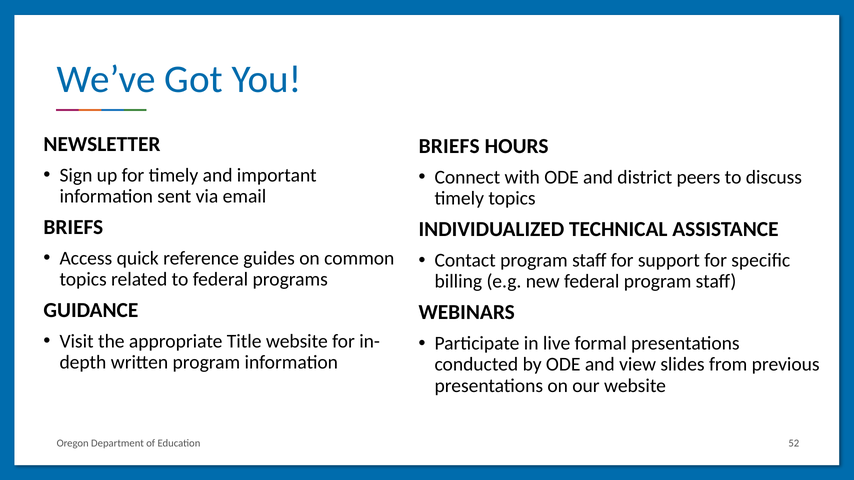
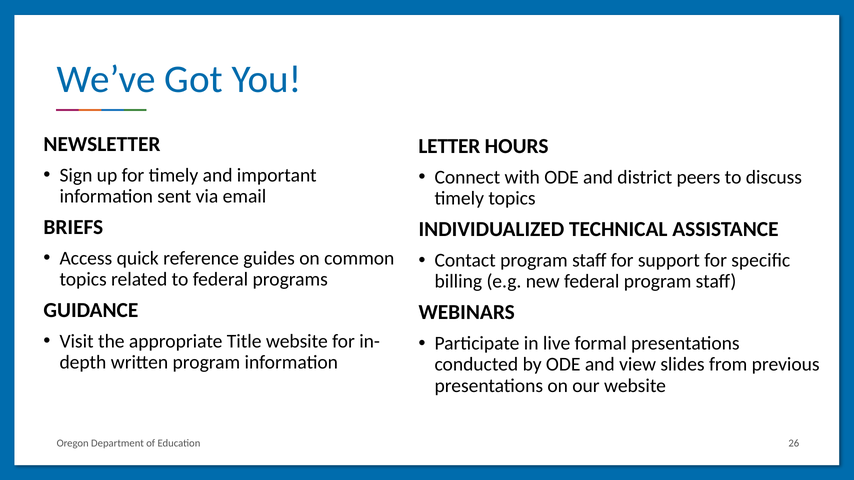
BRIEFS at (449, 146): BRIEFS -> LETTER
52: 52 -> 26
